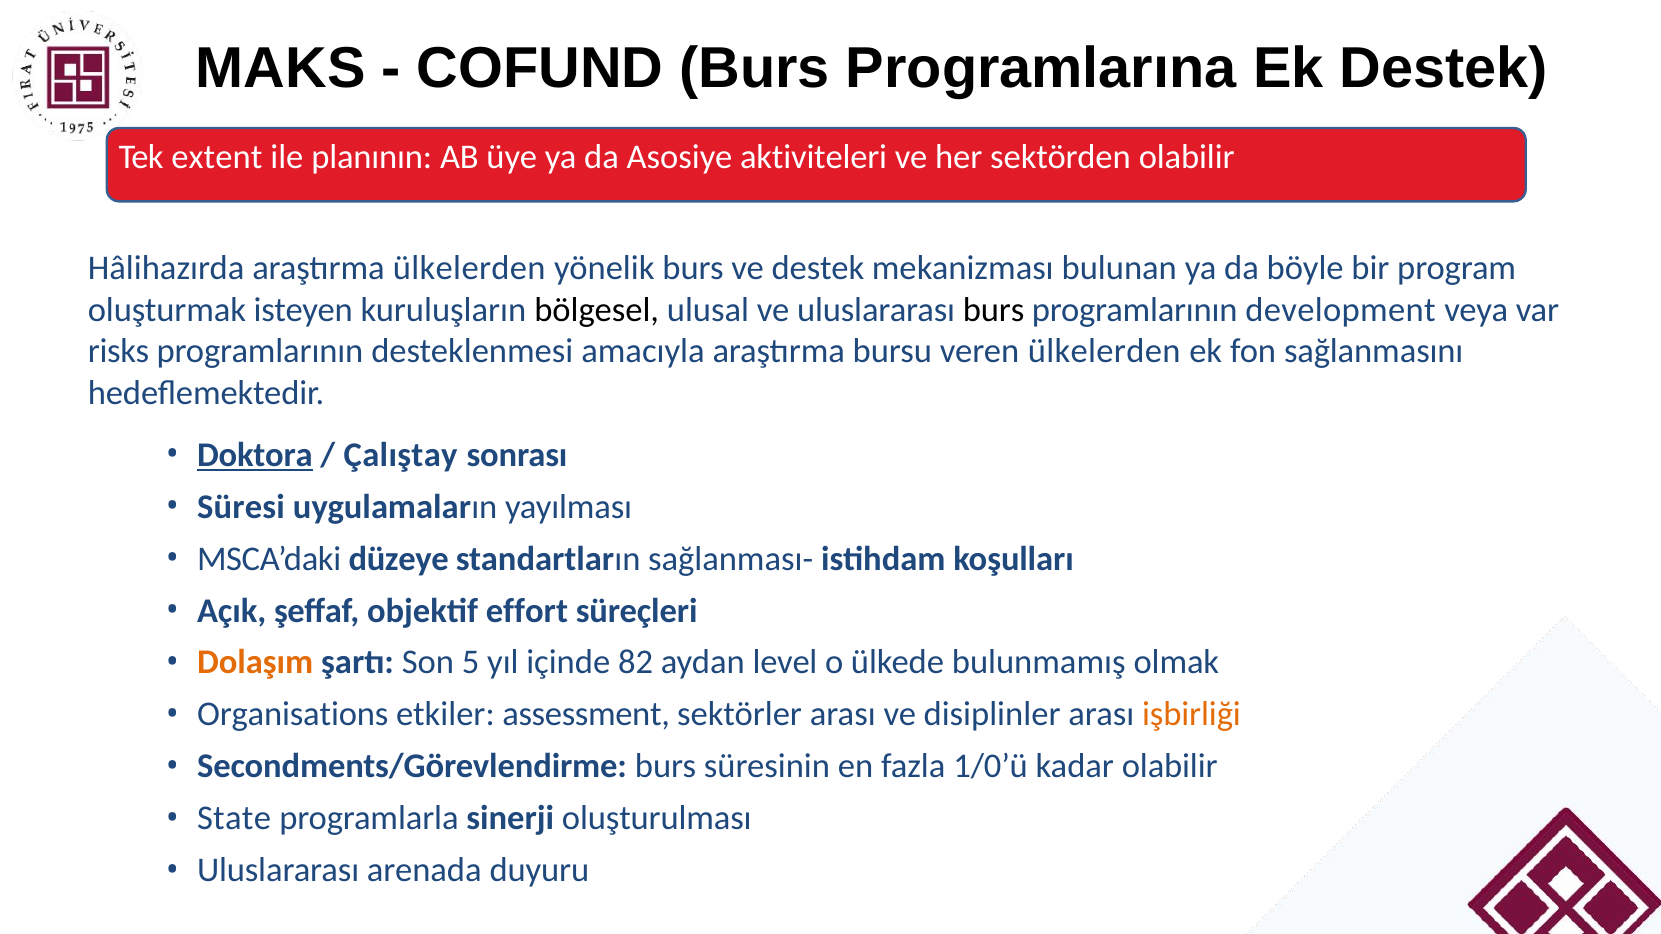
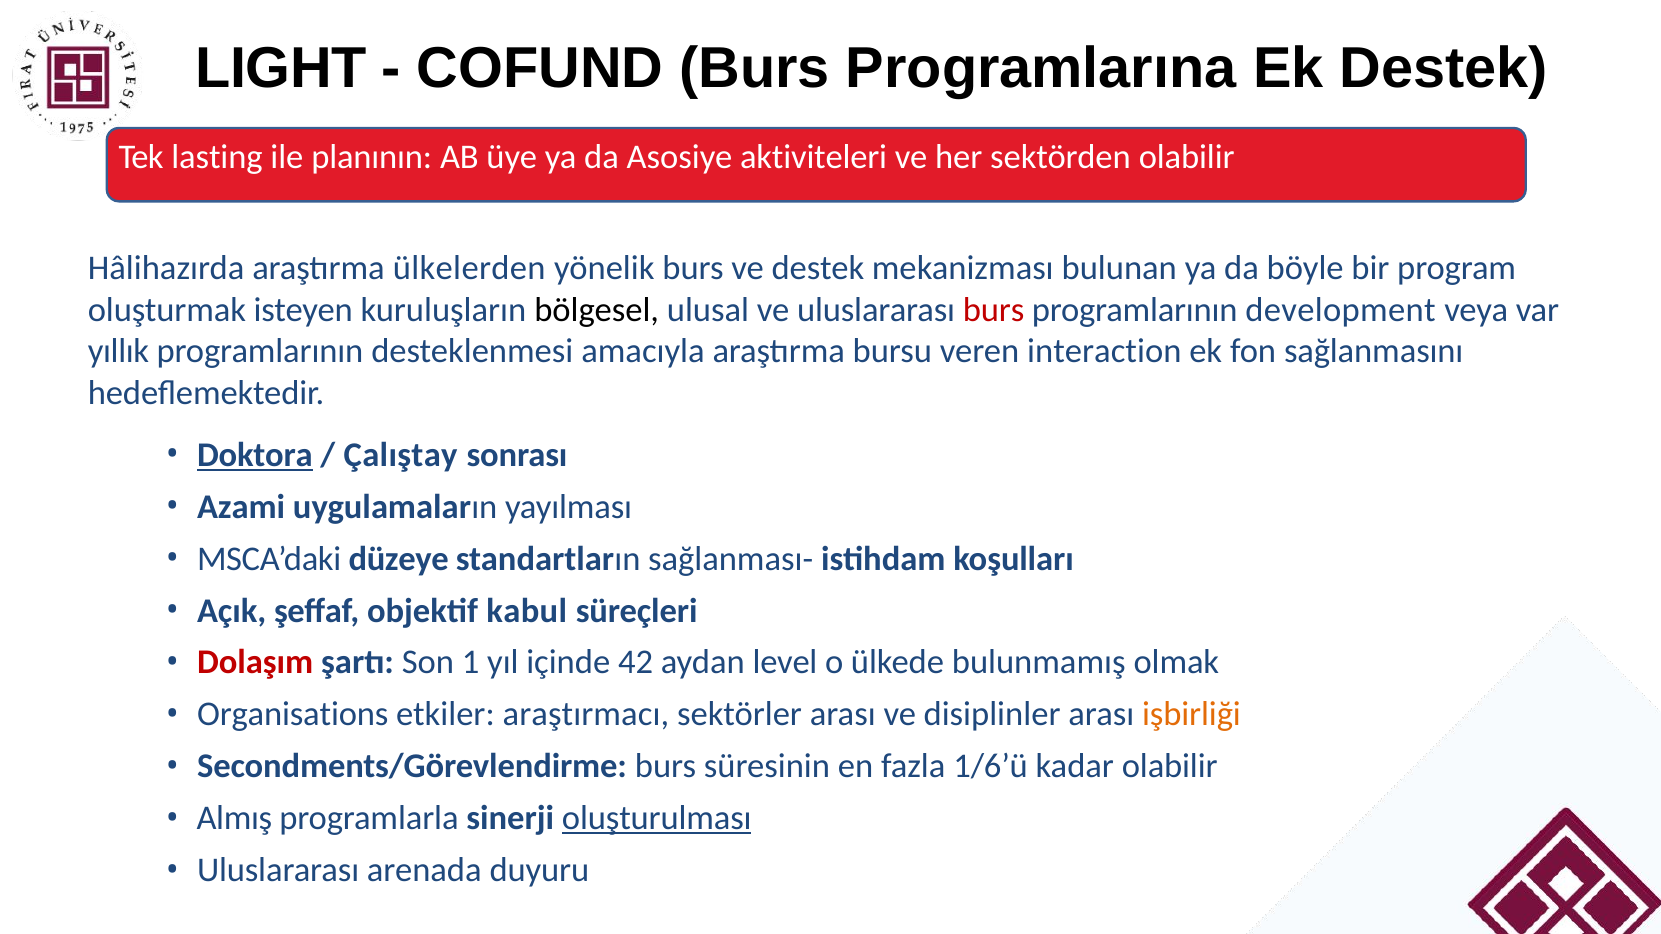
MAKS: MAKS -> LIGHT
extent: extent -> lasting
burs at (994, 310) colour: black -> red
risks: risks -> yıllık
veren ülkelerden: ülkelerden -> interaction
Süresi: Süresi -> Azami
effort: effort -> kabul
Dolaşım colour: orange -> red
5: 5 -> 1
82: 82 -> 42
assessment: assessment -> araştırmacı
1/0’ü: 1/0’ü -> 1/6’ü
State: State -> Almış
oluşturulması underline: none -> present
